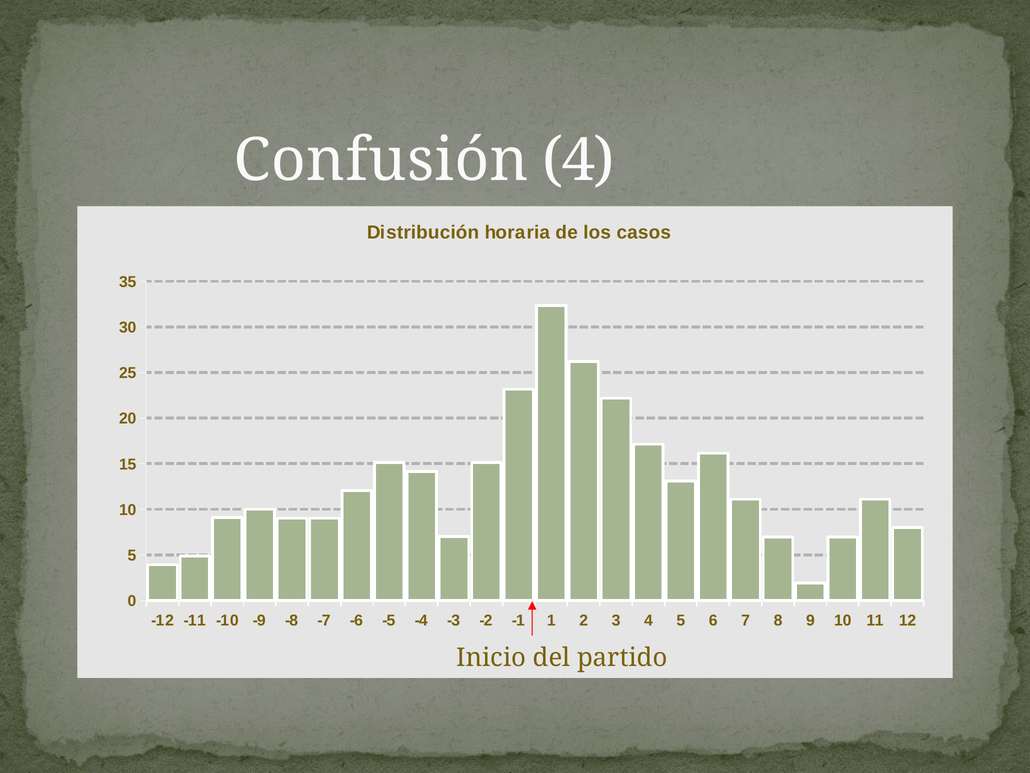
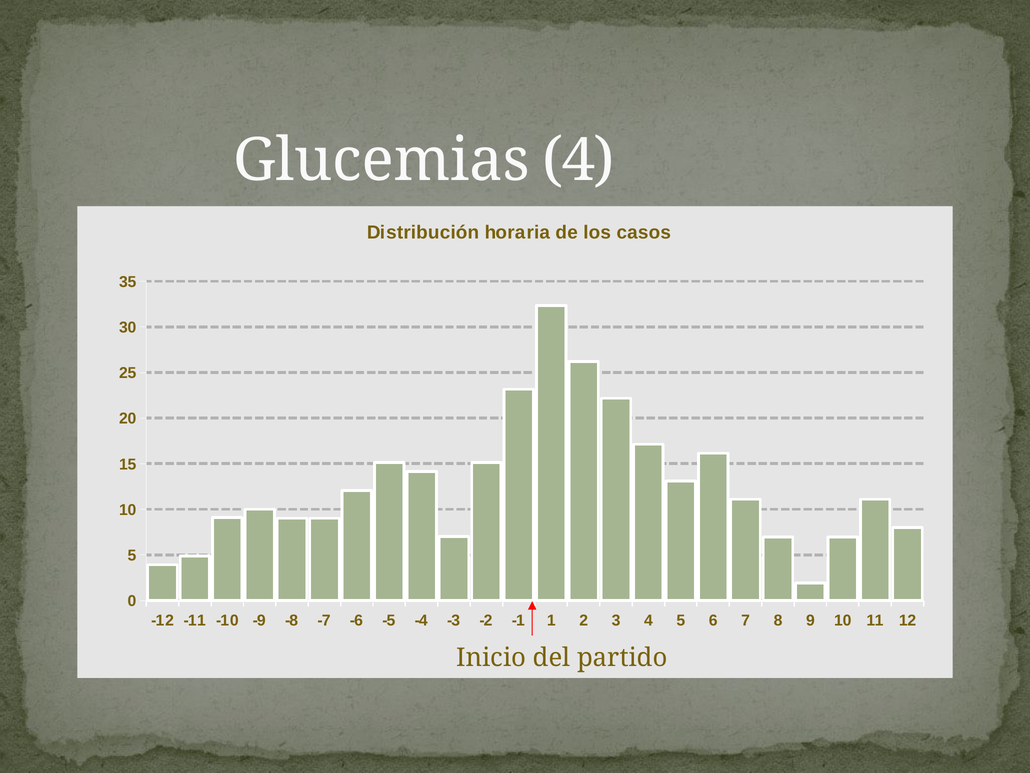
Confusión: Confusión -> Glucemias
